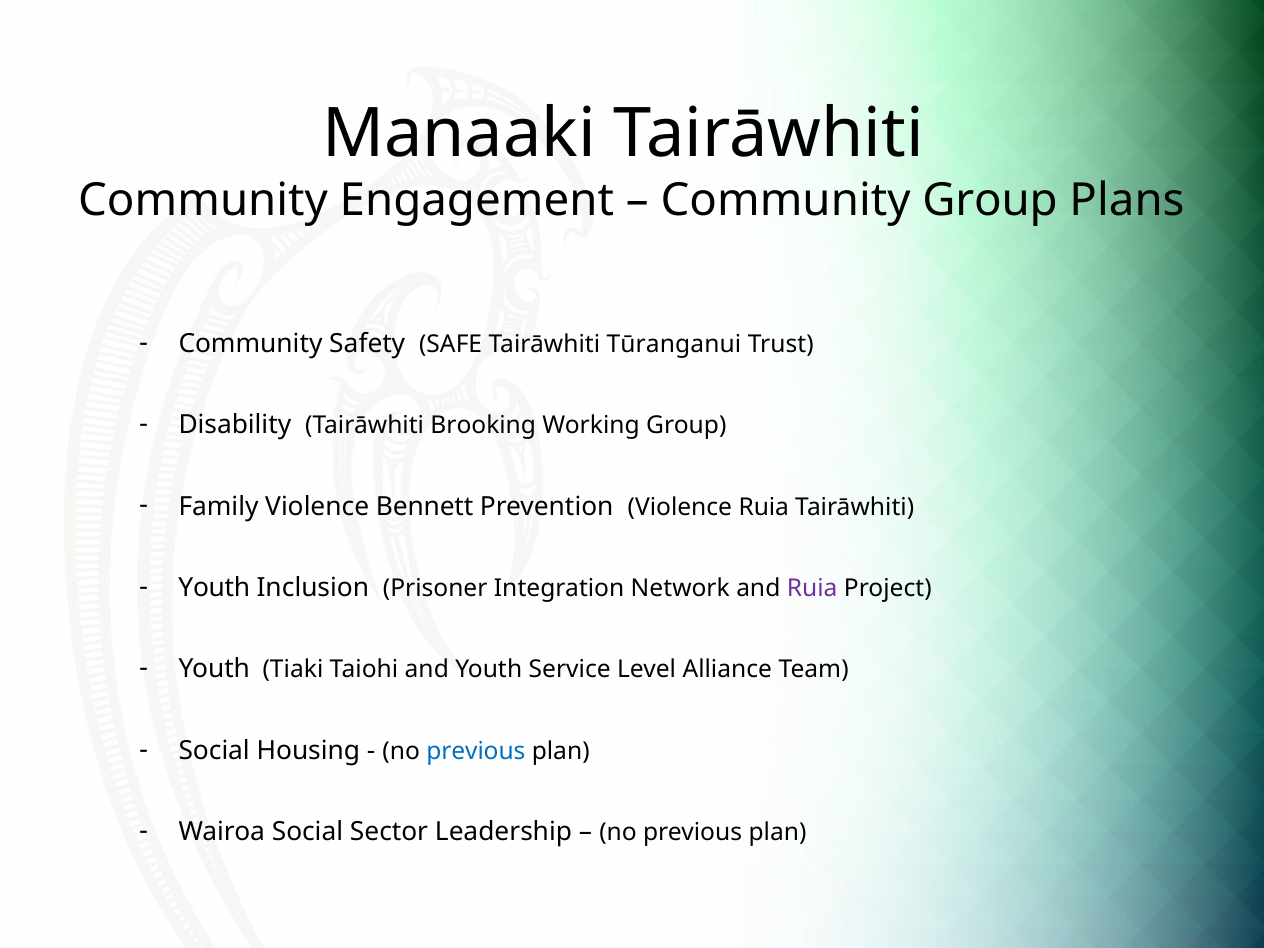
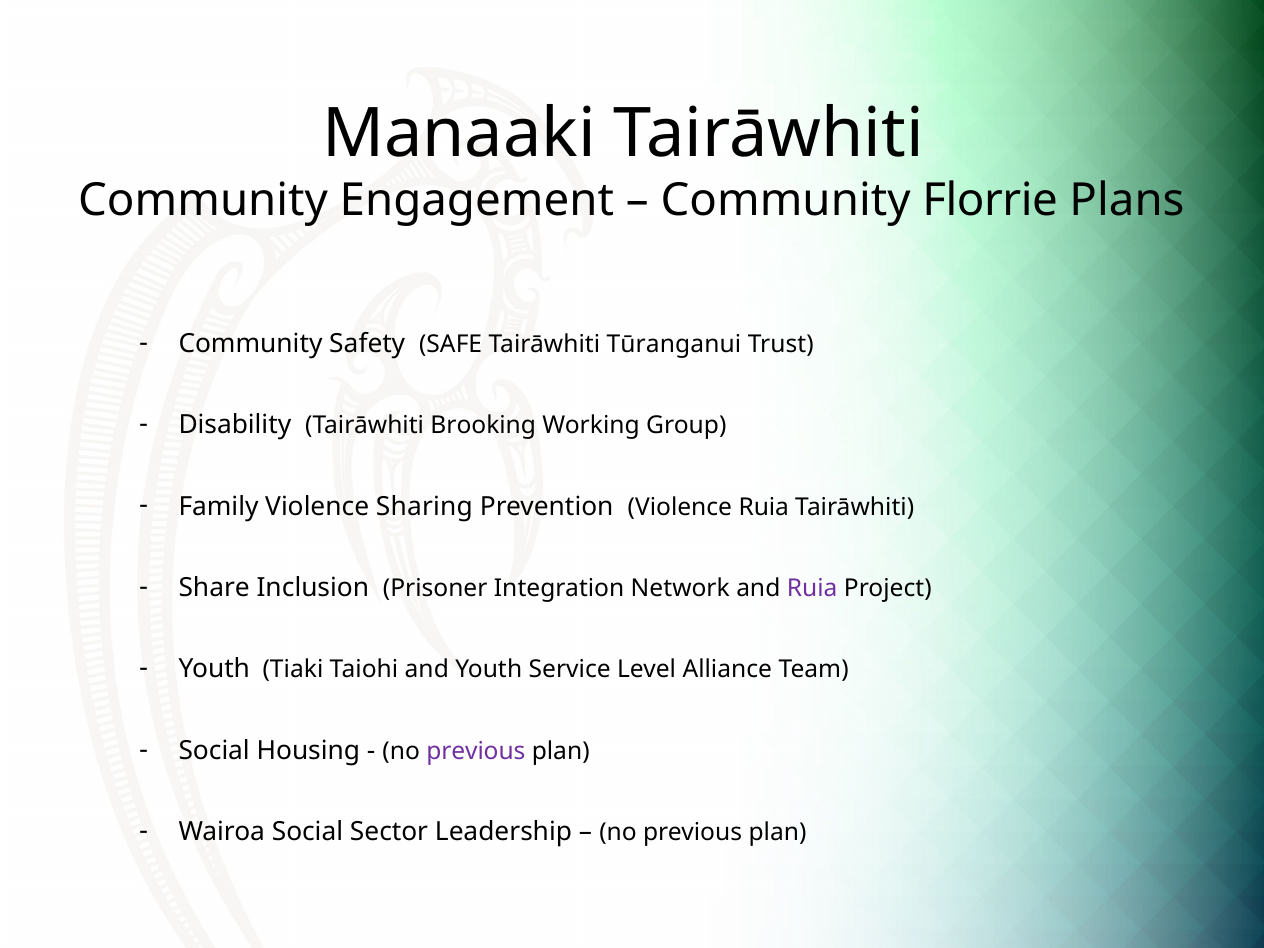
Community Group: Group -> Florrie
Bennett: Bennett -> Sharing
Youth at (214, 588): Youth -> Share
previous at (476, 751) colour: blue -> purple
